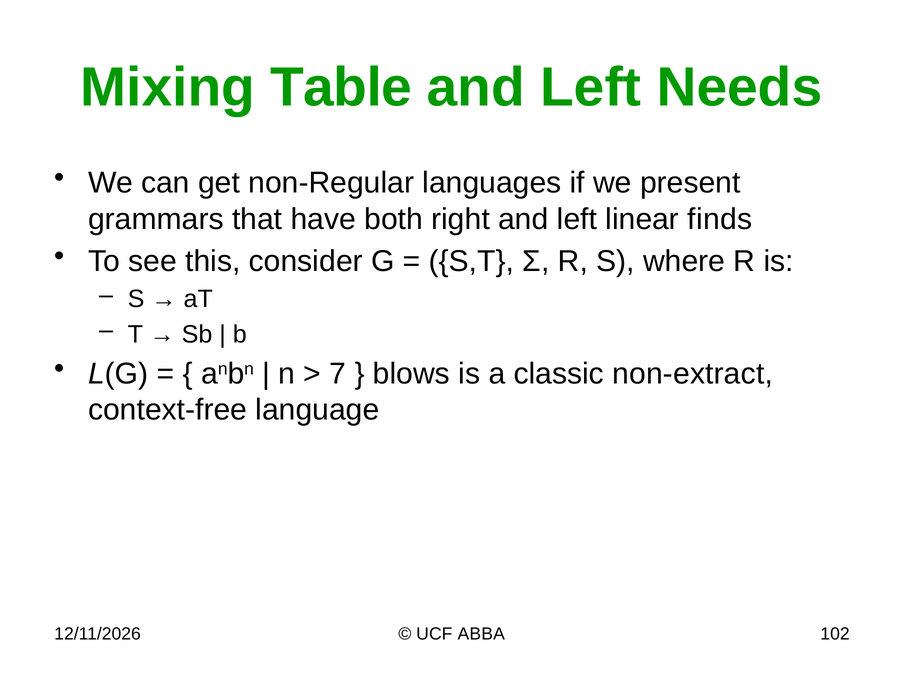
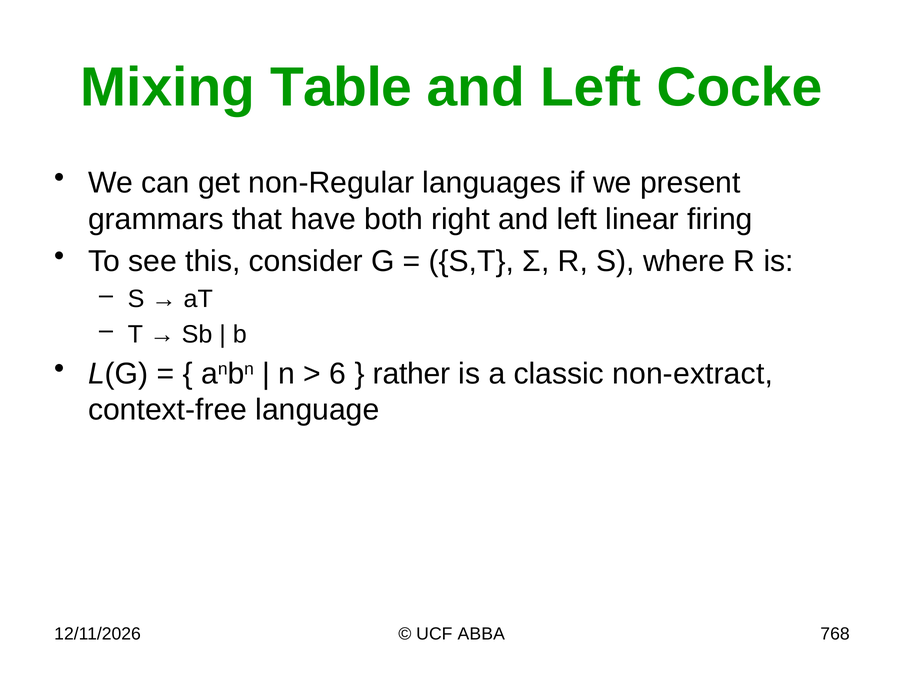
Needs: Needs -> Cocke
finds: finds -> firing
7: 7 -> 6
blows: blows -> rather
102: 102 -> 768
